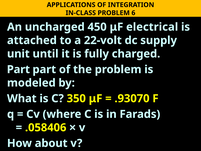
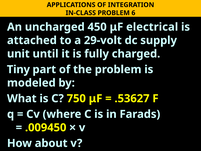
22-volt: 22-volt -> 29-volt
Part at (18, 69): Part -> Tiny
350: 350 -> 750
.93070: .93070 -> .53627
.058406: .058406 -> .009450
